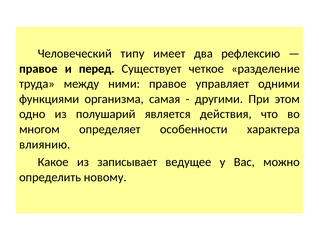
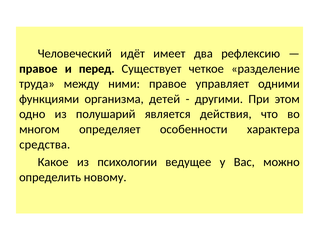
типу: типу -> идёт
самая: самая -> детей
влиянию: влиянию -> средства
записывает: записывает -> психологии
